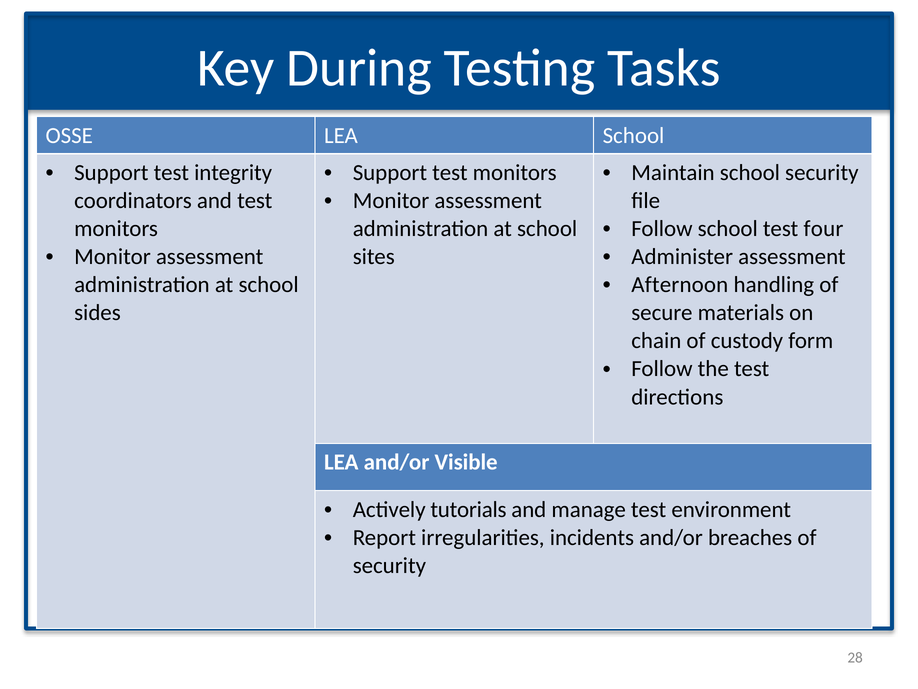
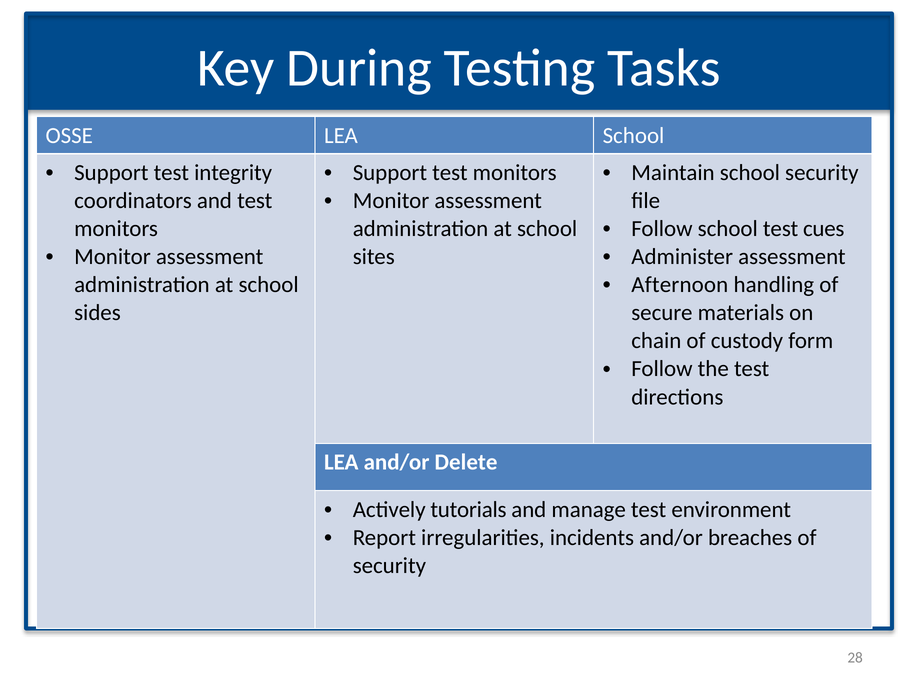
four: four -> cues
Visible: Visible -> Delete
